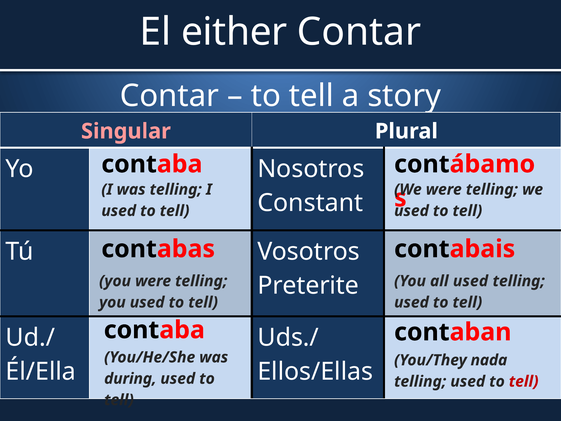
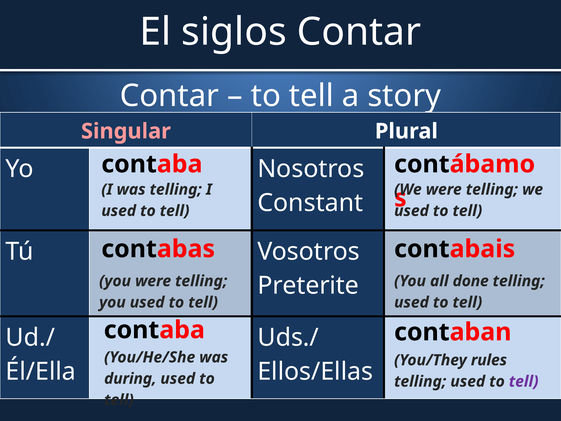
either: either -> siglos
all used: used -> done
nada: nada -> rules
tell at (524, 381) colour: red -> purple
